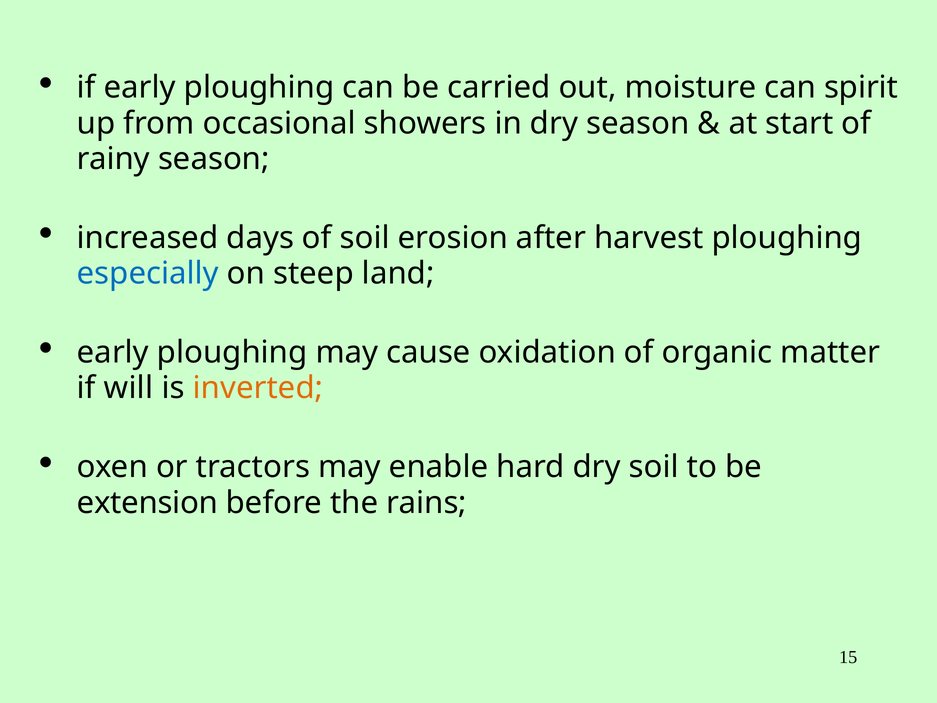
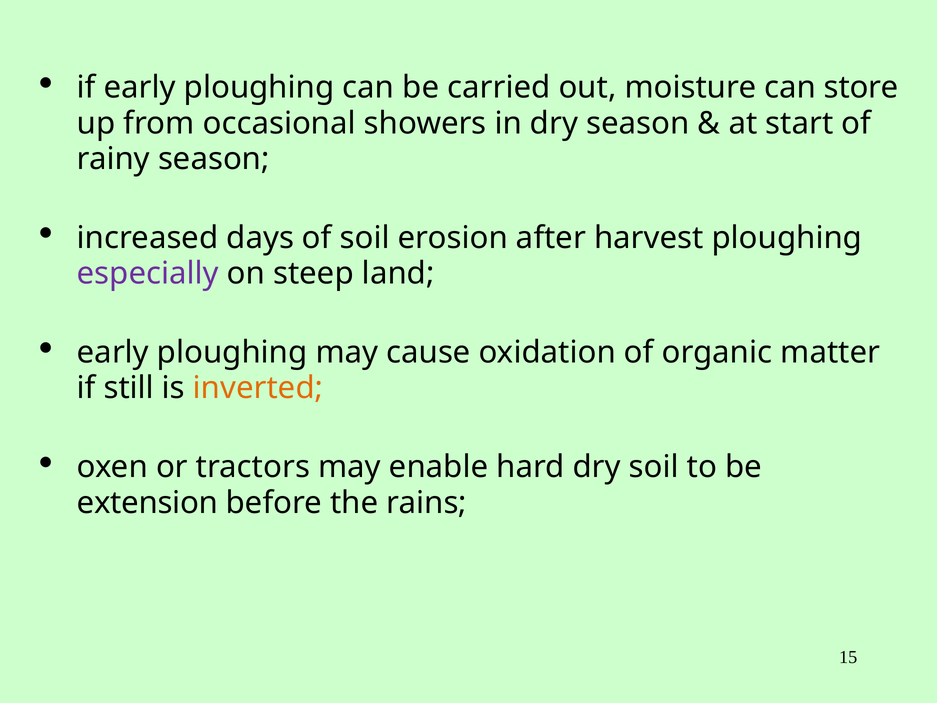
spirit: spirit -> store
especially colour: blue -> purple
will: will -> still
